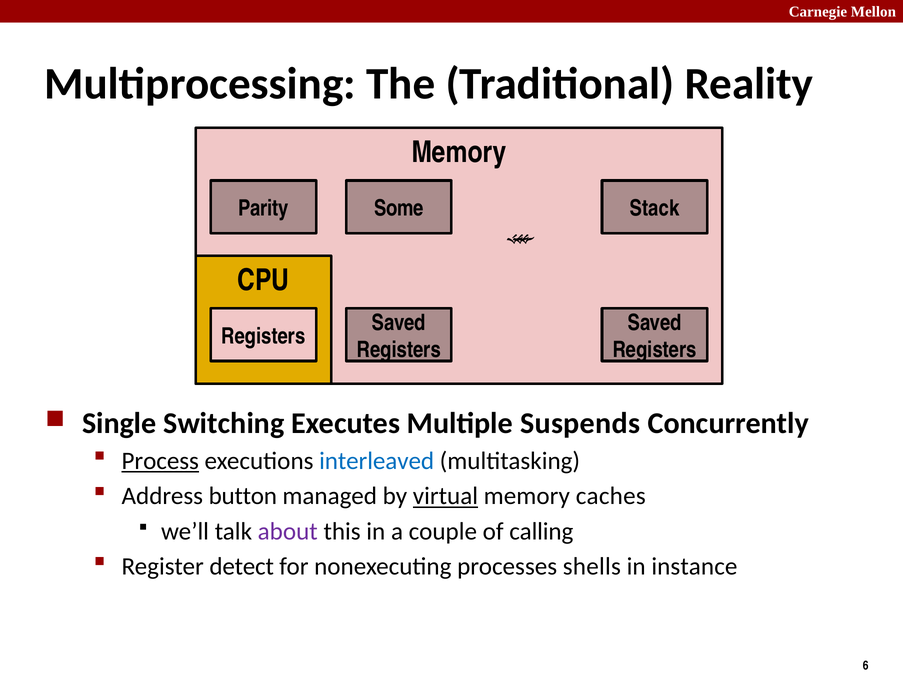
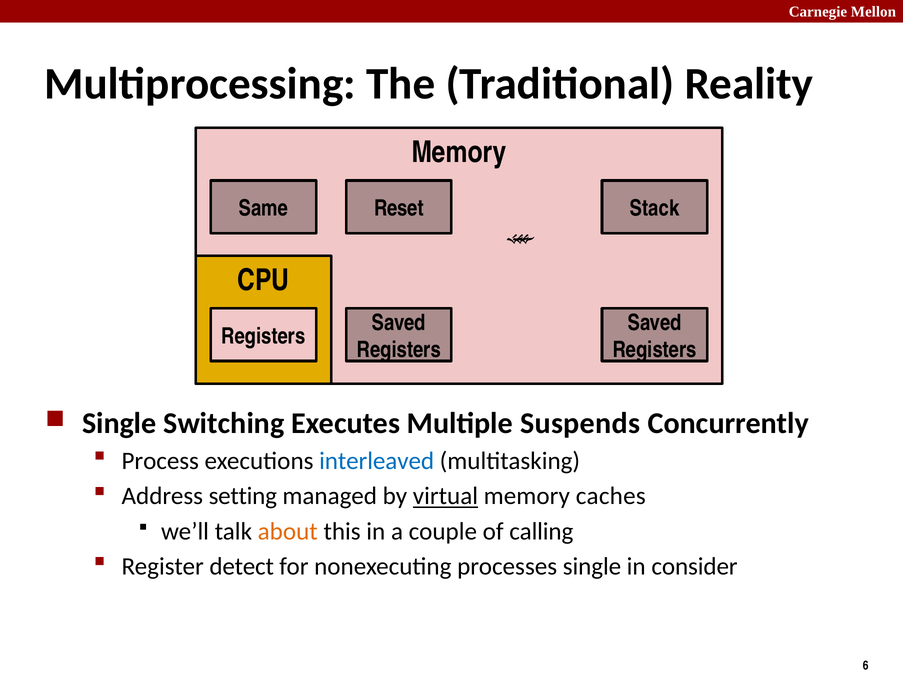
Parity: Parity -> Same
Some: Some -> Reset
Process underline: present -> none
button: button -> setting
about colour: purple -> orange
processes shells: shells -> single
instance: instance -> consider
